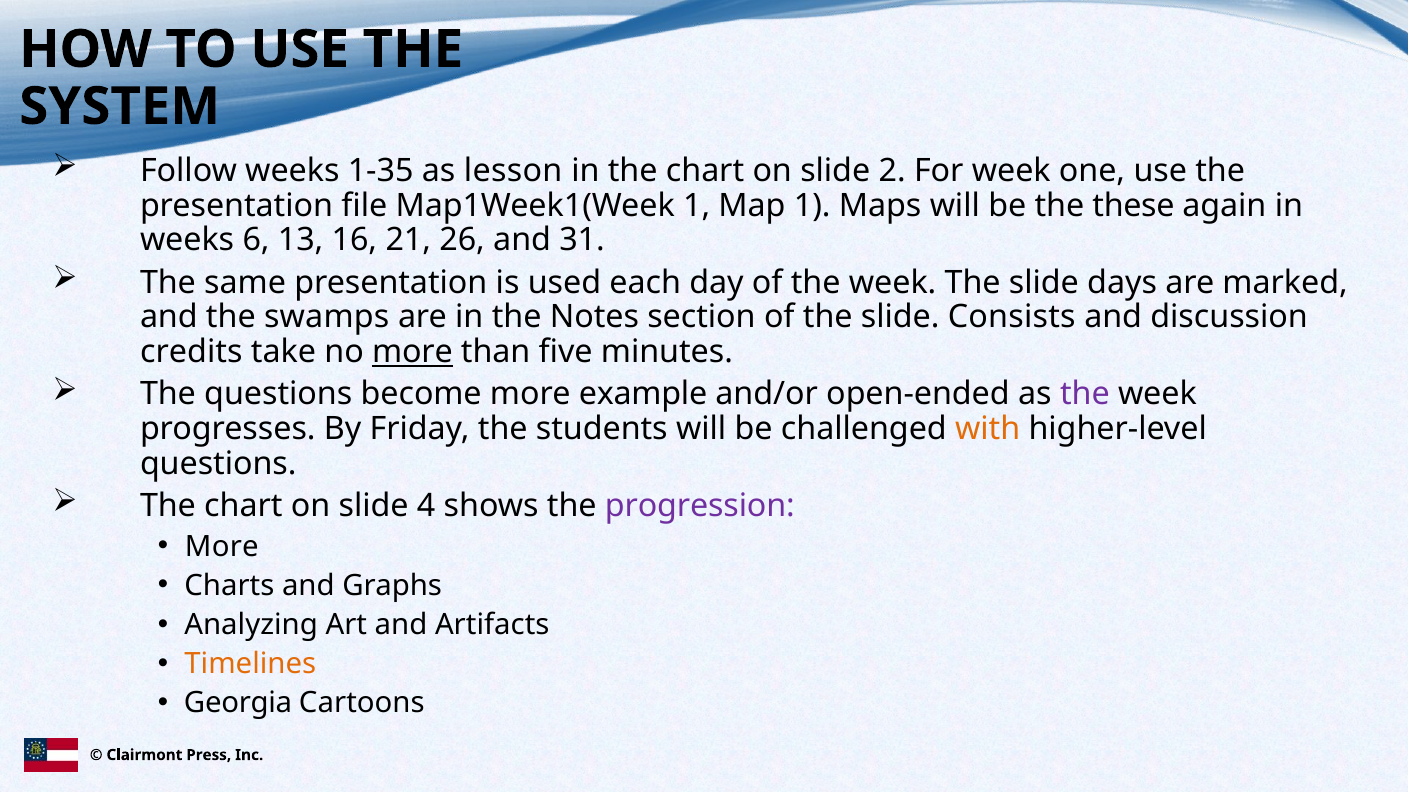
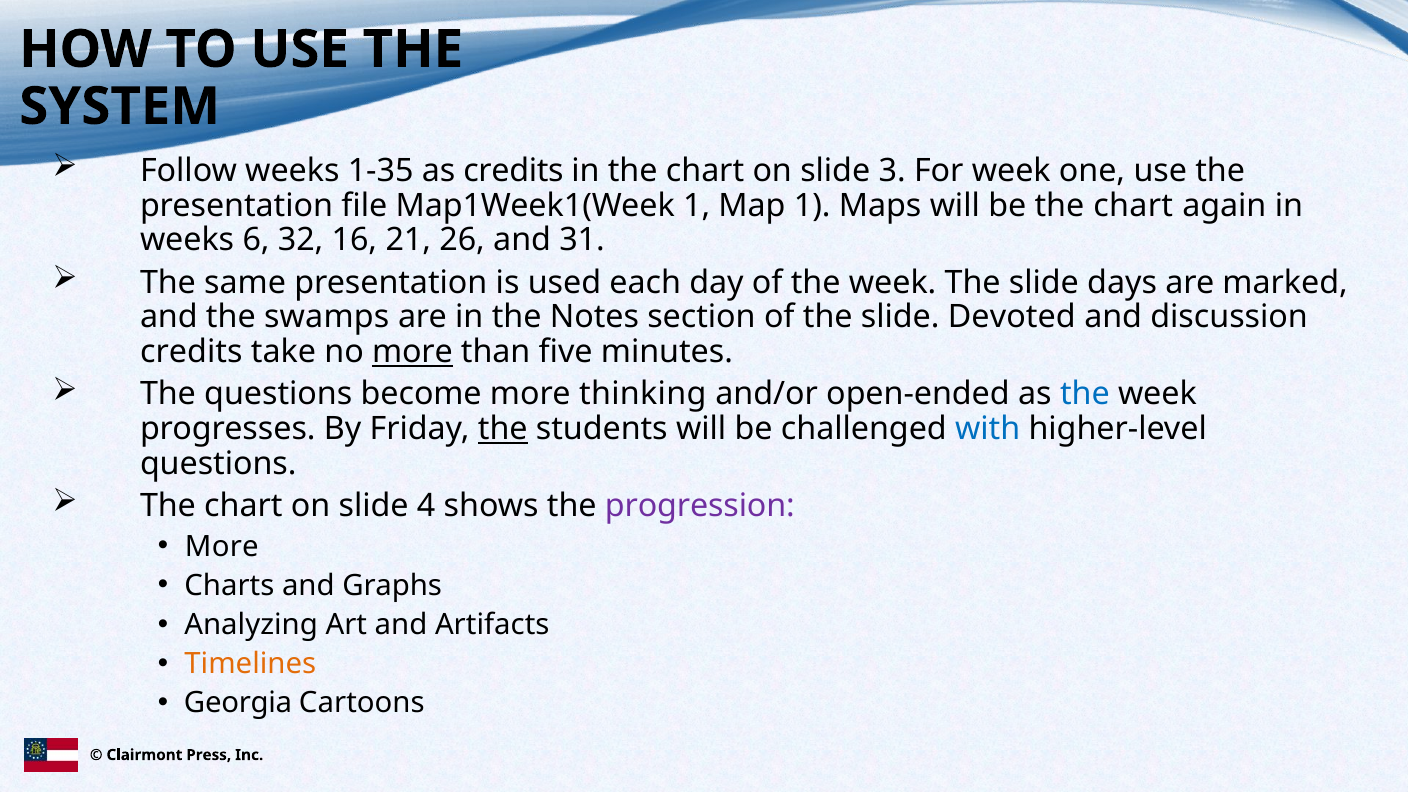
as lesson: lesson -> credits
2: 2 -> 3
be the these: these -> chart
13: 13 -> 32
Consists: Consists -> Devoted
example: example -> thinking
the at (1085, 394) colour: purple -> blue
the at (503, 429) underline: none -> present
with colour: orange -> blue
